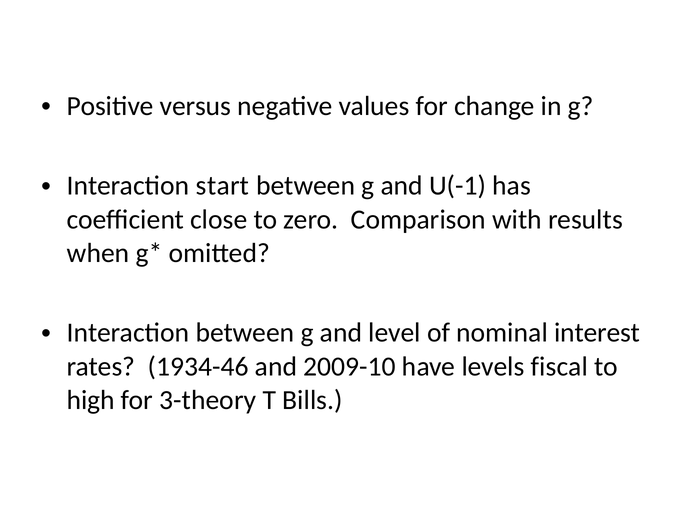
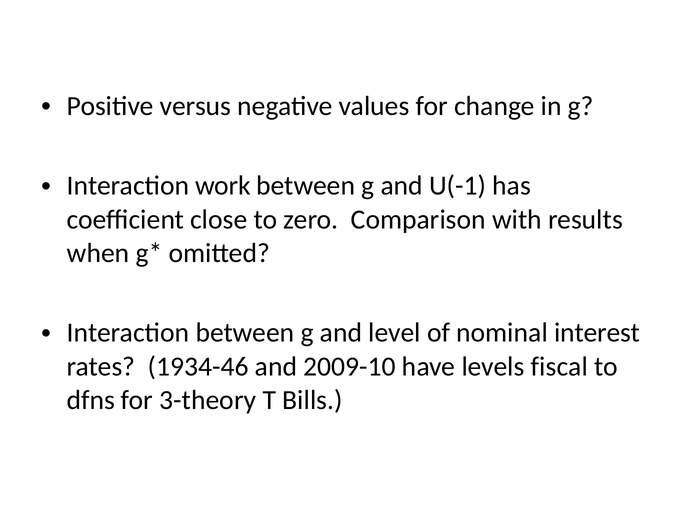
start: start -> work
high: high -> dfns
